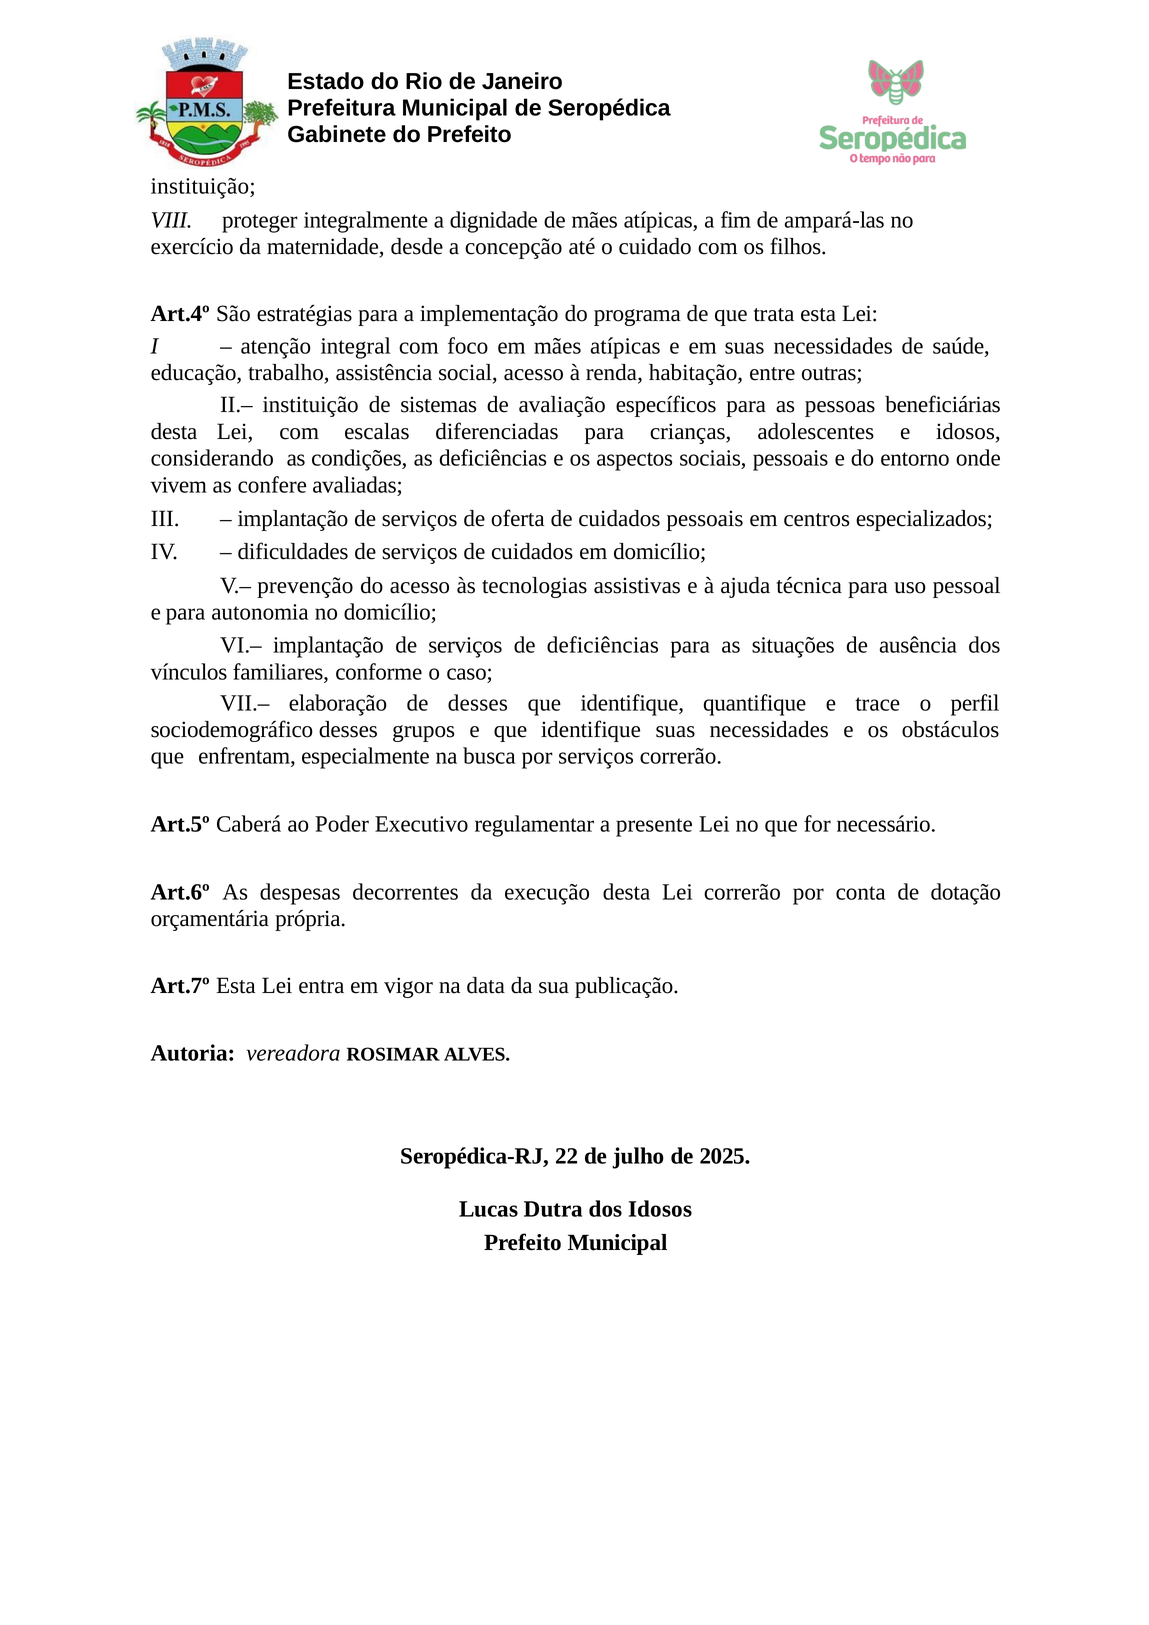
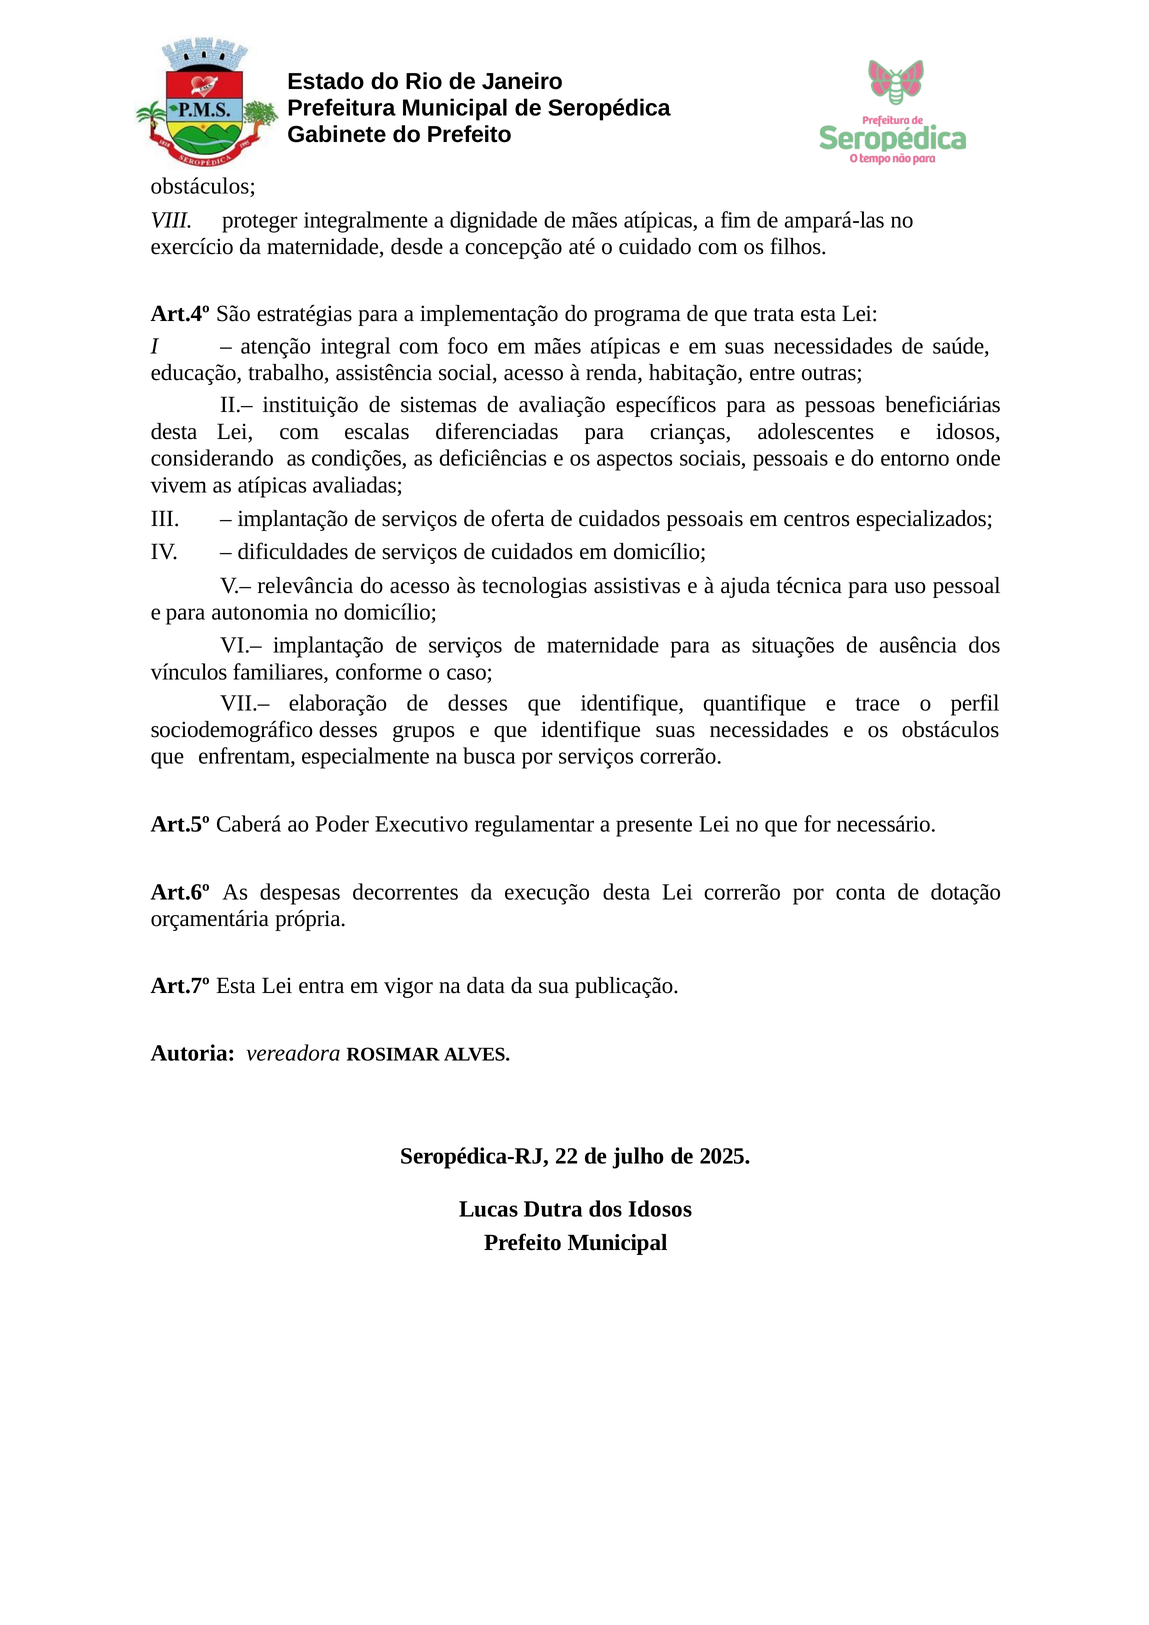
instituição at (203, 186): instituição -> obstáculos
as confere: confere -> atípicas
prevenção: prevenção -> relevância
de deficiências: deficiências -> maternidade
